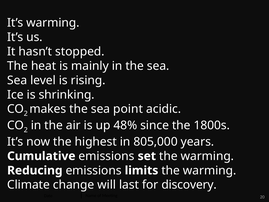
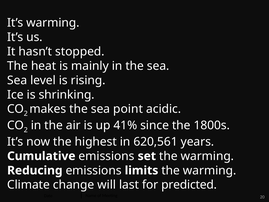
48%: 48% -> 41%
805,000: 805,000 -> 620,561
discovery: discovery -> predicted
